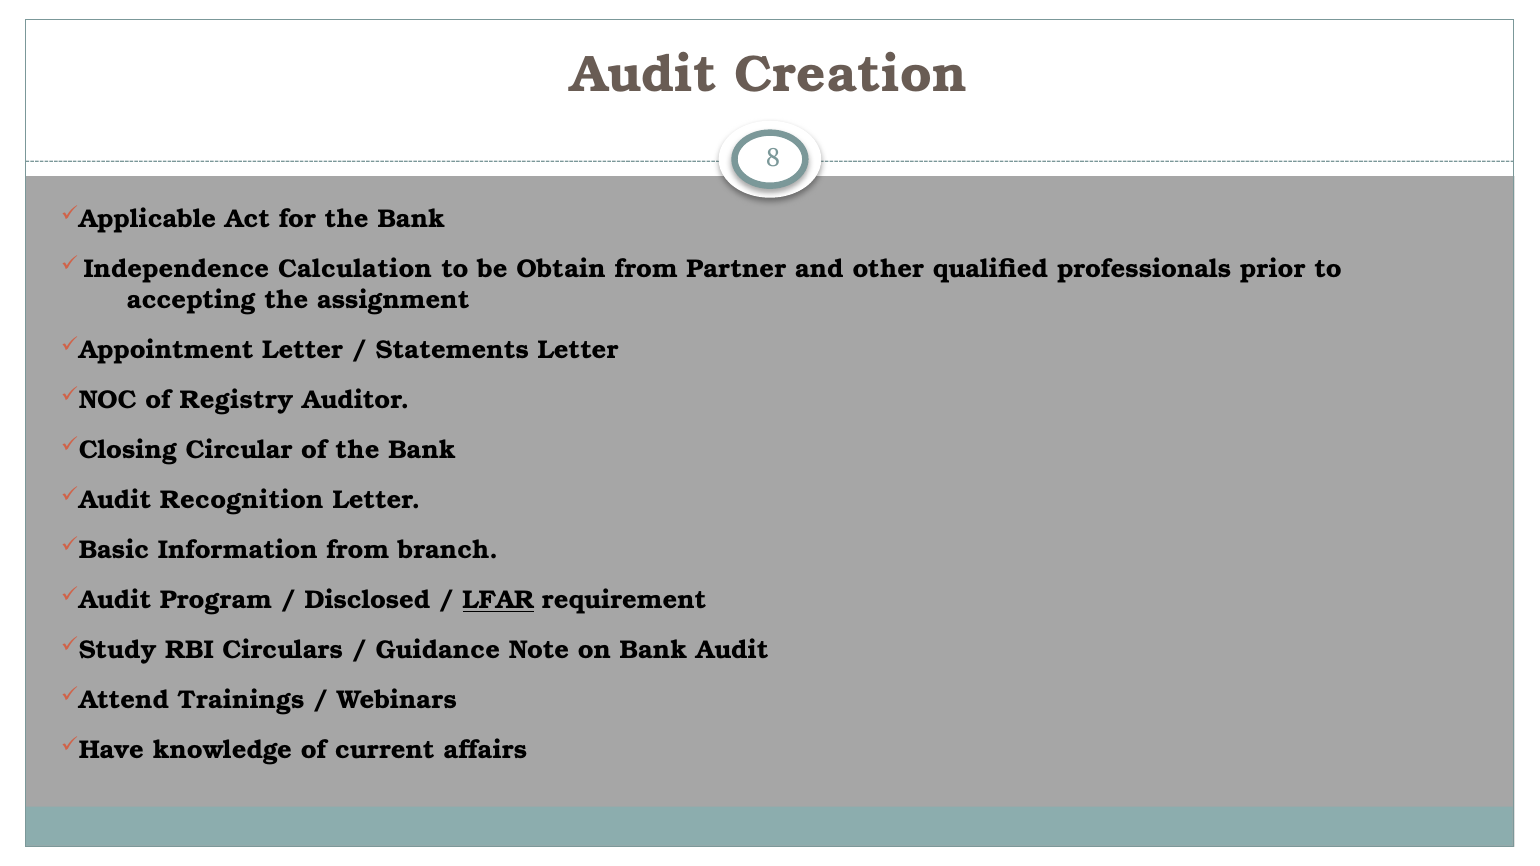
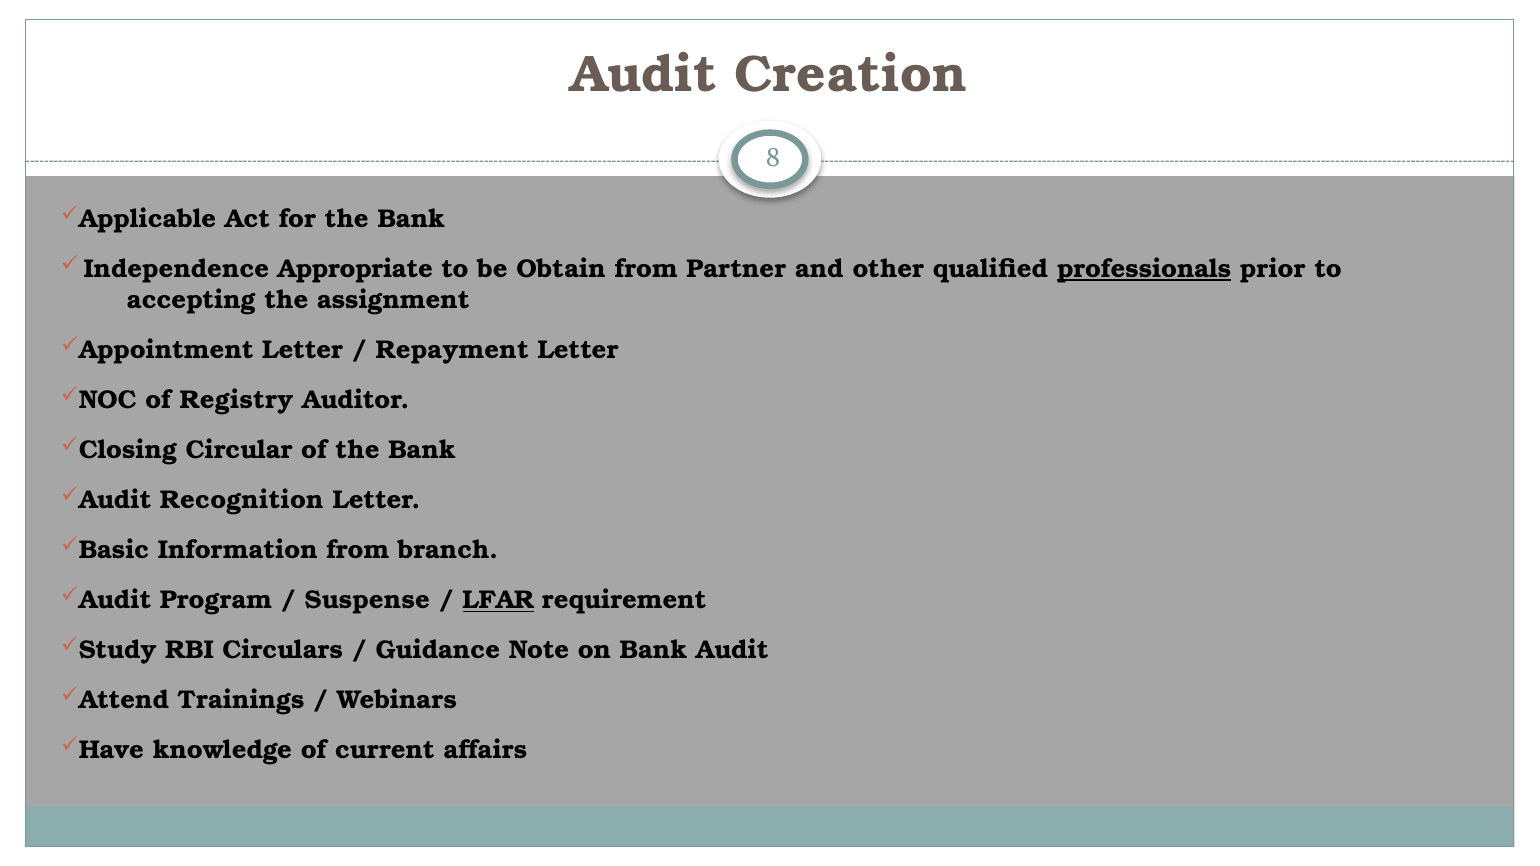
Calculation: Calculation -> Appropriate
professionals underline: none -> present
Statements: Statements -> Repayment
Disclosed: Disclosed -> Suspense
